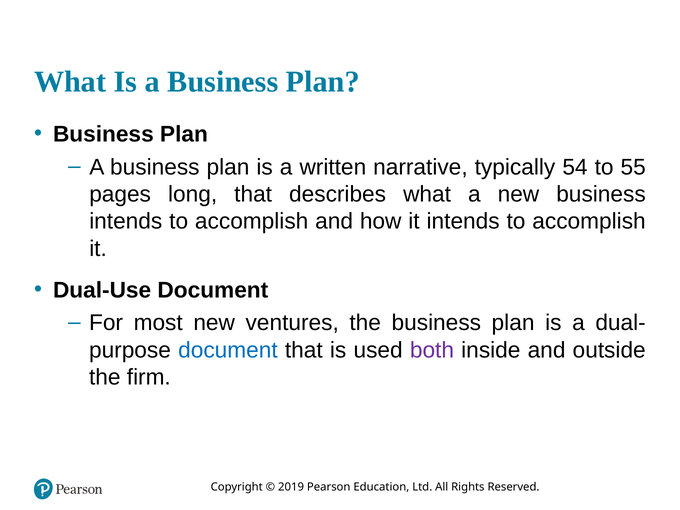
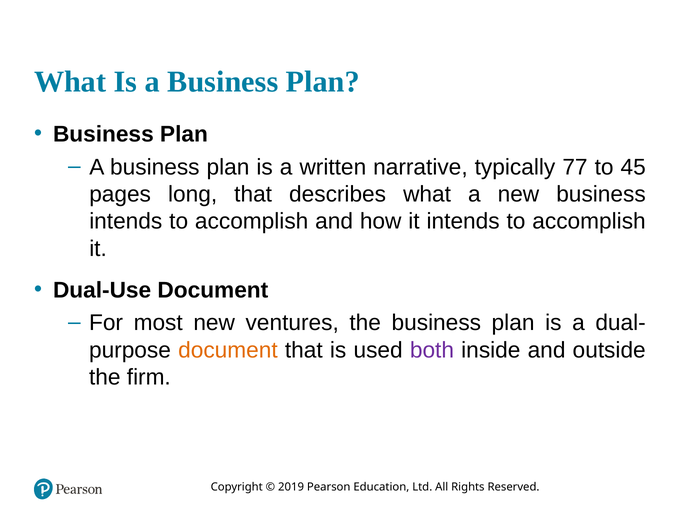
54: 54 -> 77
55: 55 -> 45
document at (228, 350) colour: blue -> orange
